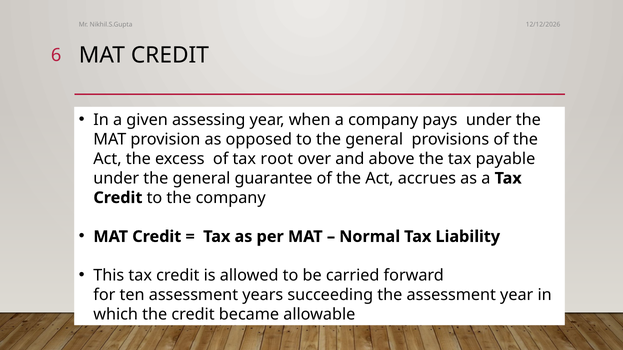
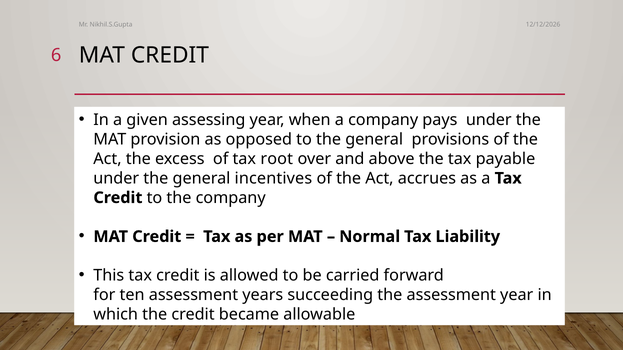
guarantee: guarantee -> incentives
